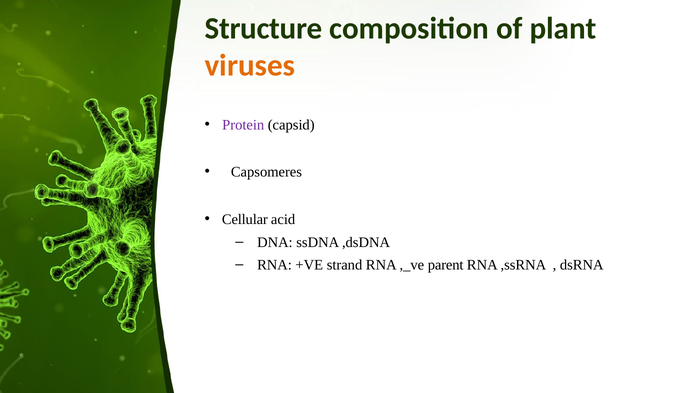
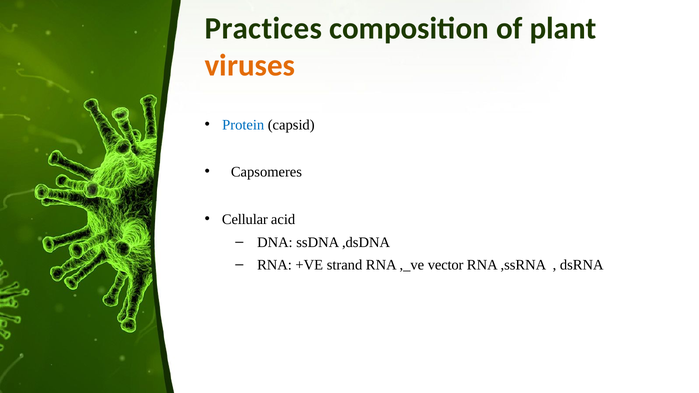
Structure: Structure -> Practices
Protein colour: purple -> blue
parent: parent -> vector
